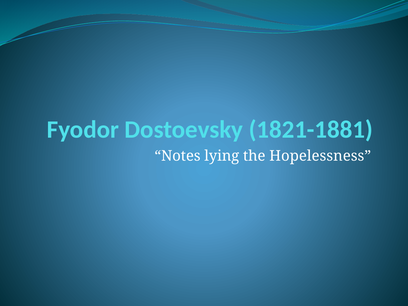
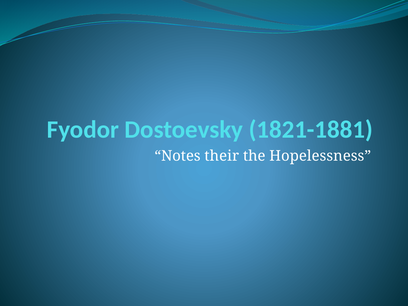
lying: lying -> their
